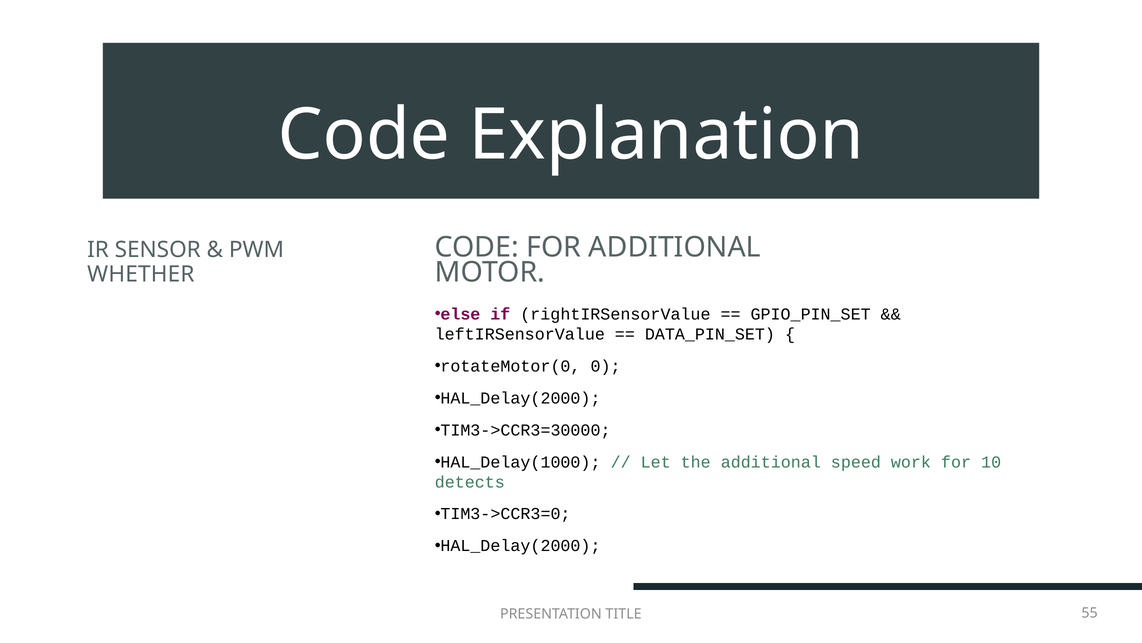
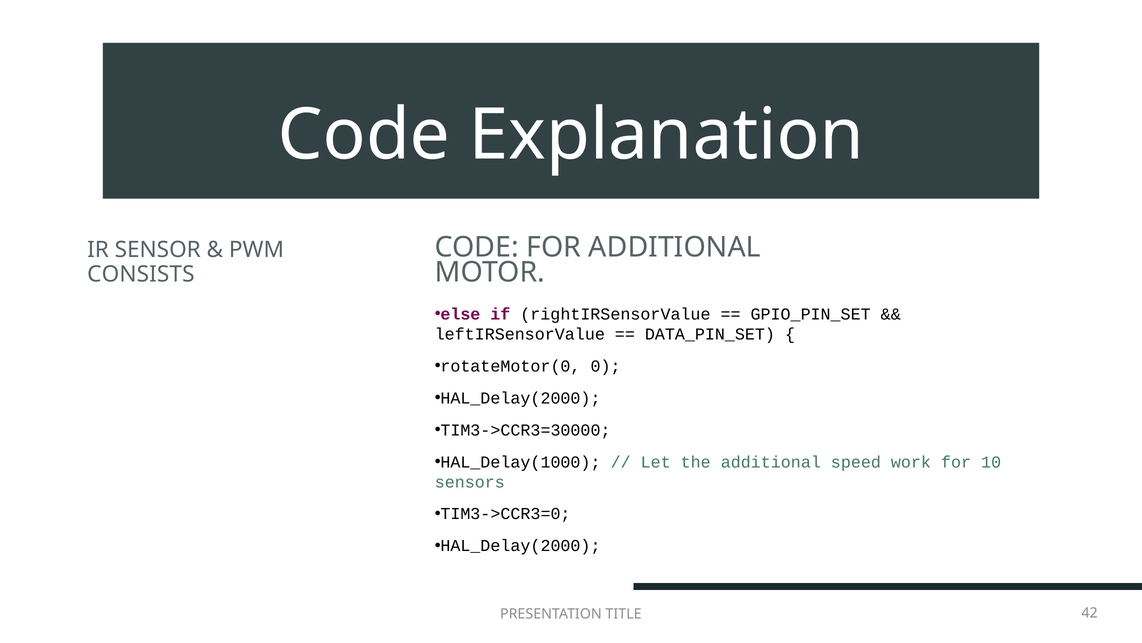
WHETHER: WHETHER -> CONSISTS
detects: detects -> sensors
55: 55 -> 42
